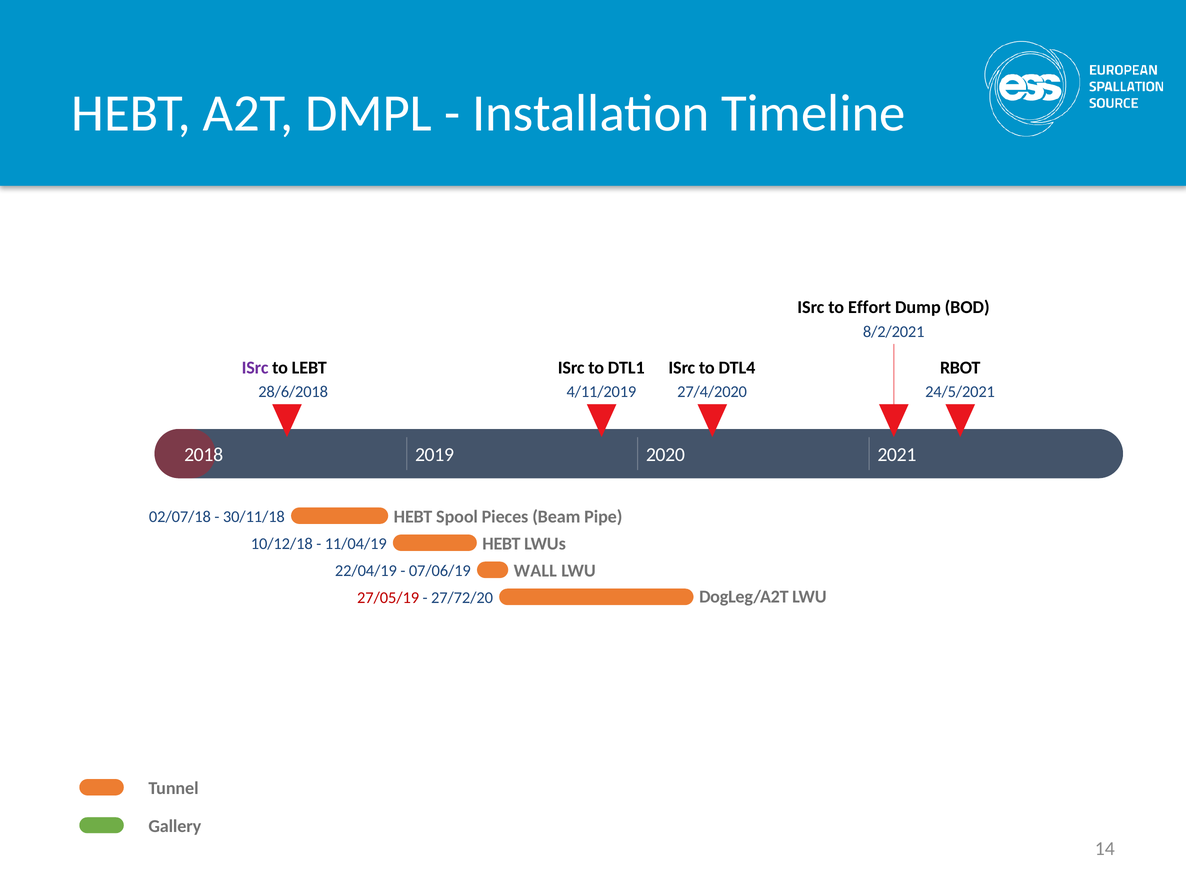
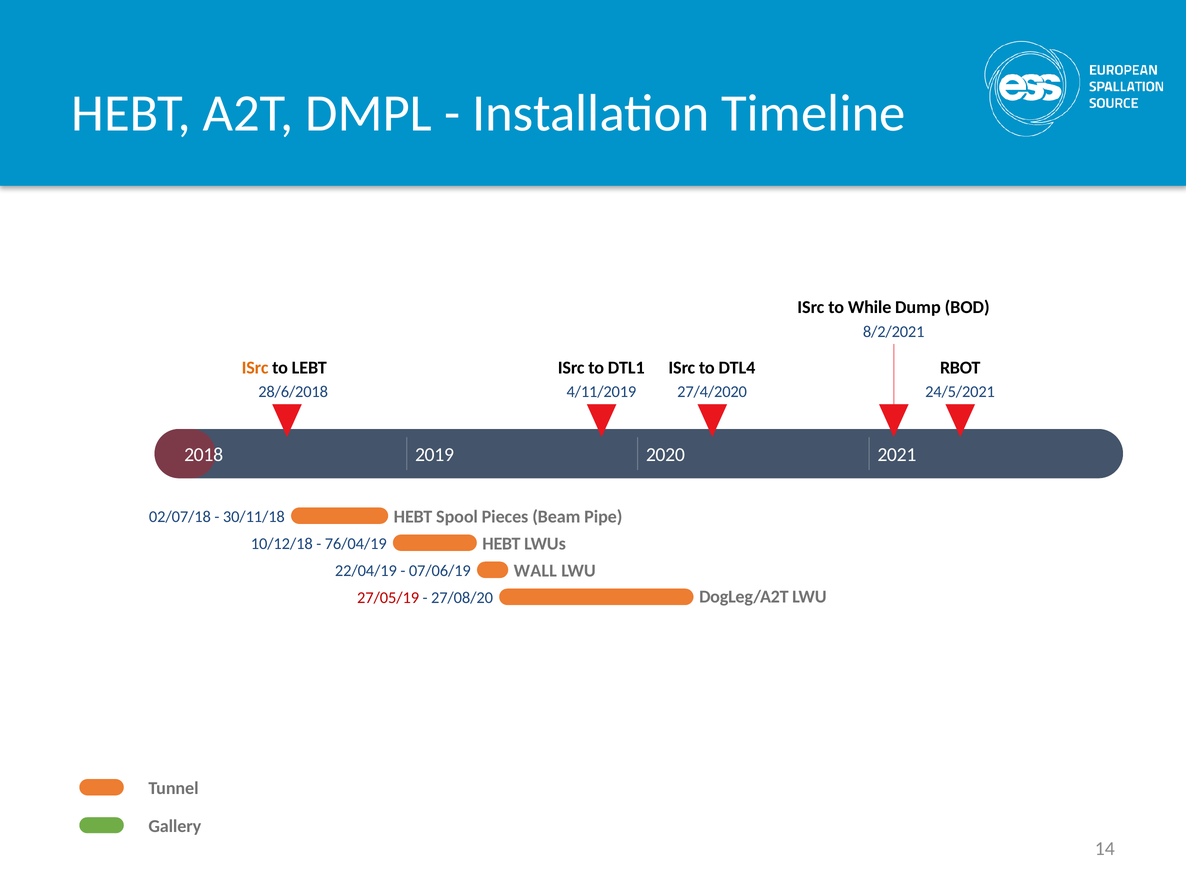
Effort: Effort -> While
ISrc at (255, 368) colour: purple -> orange
11/04/19: 11/04/19 -> 76/04/19
27/72/20: 27/72/20 -> 27/08/20
